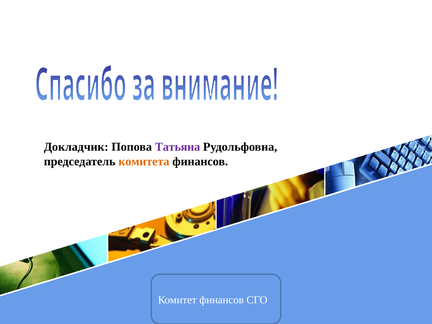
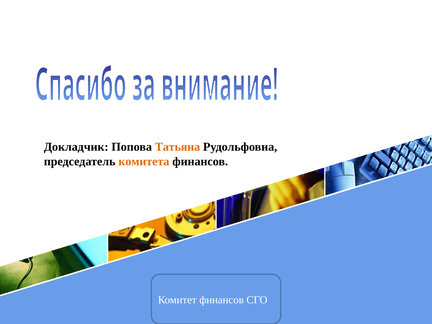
Татьяна colour: purple -> orange
